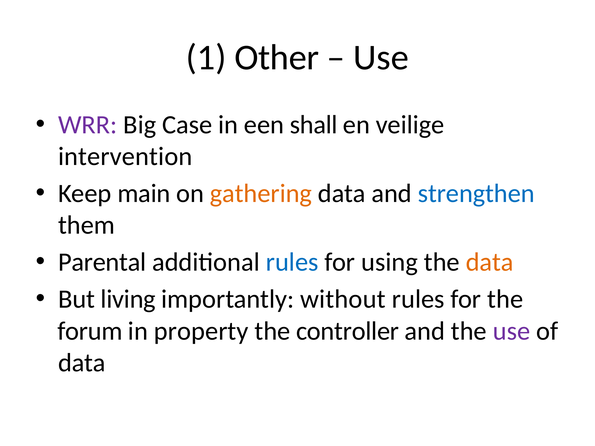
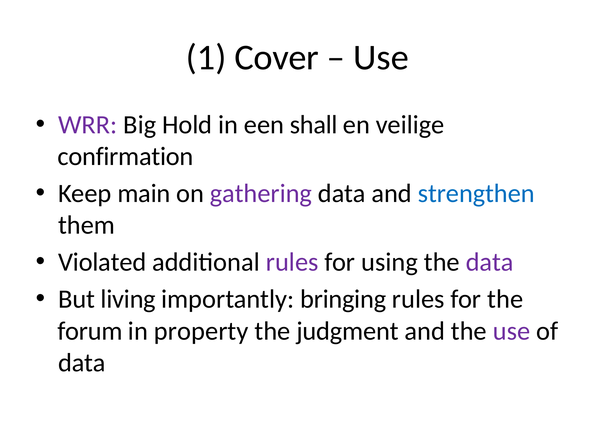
Other: Other -> Cover
Case: Case -> Hold
intervention: intervention -> confirmation
gathering colour: orange -> purple
Parental: Parental -> Violated
rules at (292, 262) colour: blue -> purple
data at (490, 262) colour: orange -> purple
without: without -> bringing
controller: controller -> judgment
